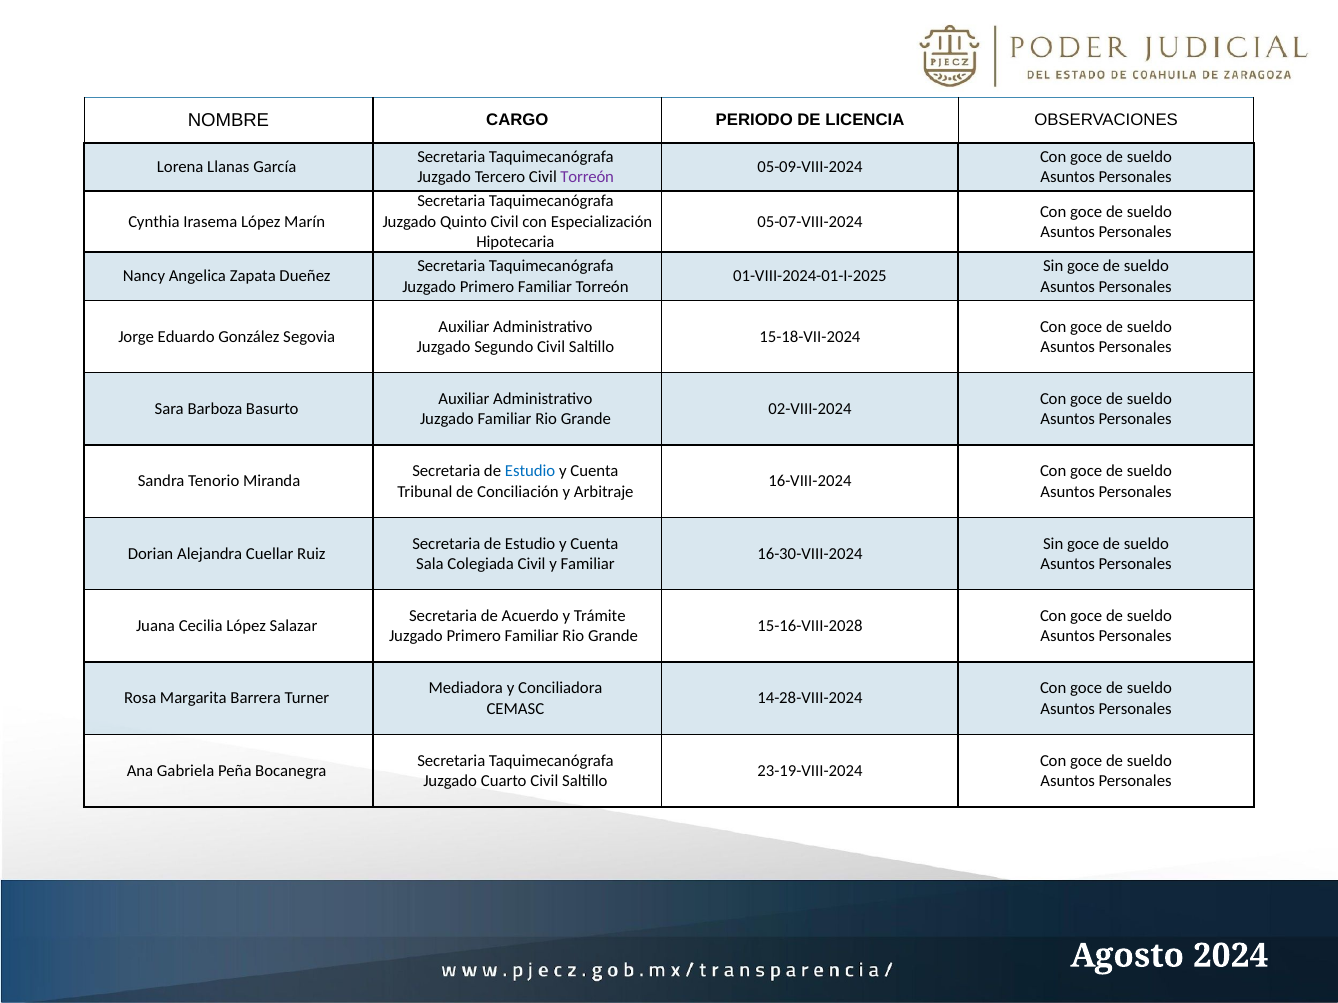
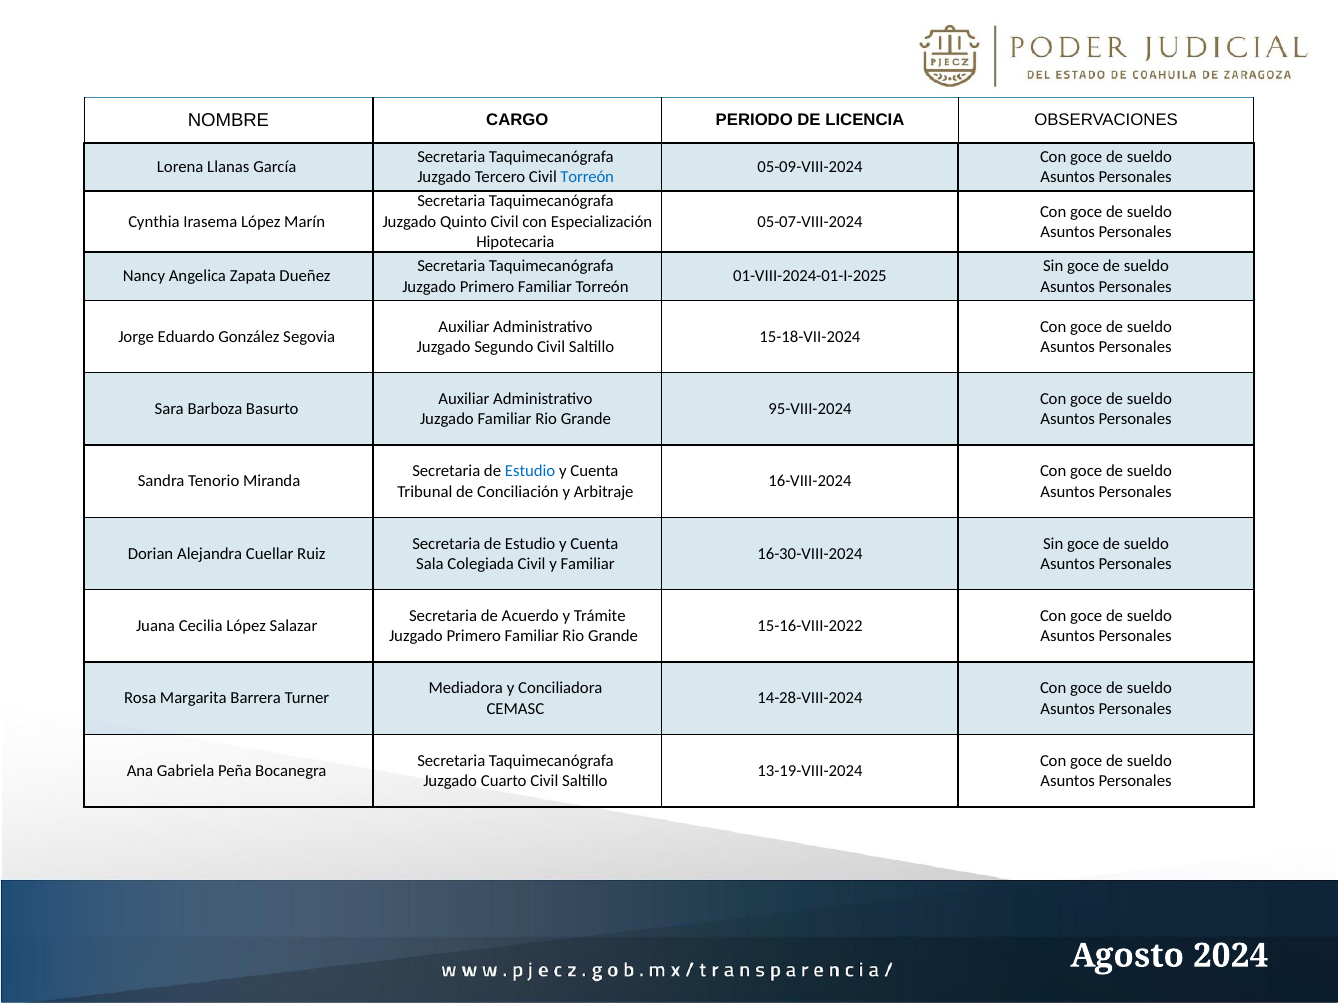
Torreón at (587, 177) colour: purple -> blue
02-VIII-2024: 02-VIII-2024 -> 95-VIII-2024
15-16-VIII-2028: 15-16-VIII-2028 -> 15-16-VIII-2022
23-19-VIII-2024: 23-19-VIII-2024 -> 13-19-VIII-2024
